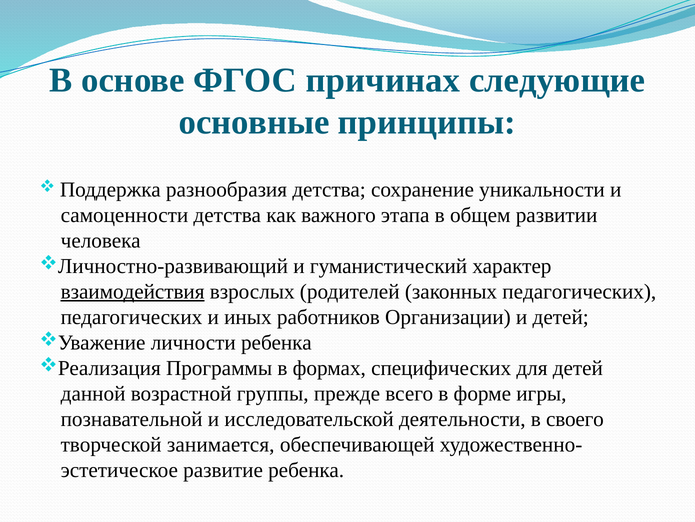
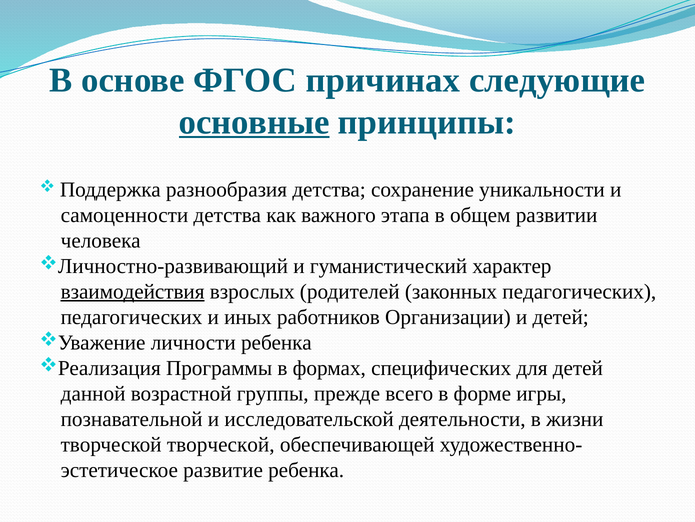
основные underline: none -> present
своего: своего -> жизни
творческой занимается: занимается -> творческой
